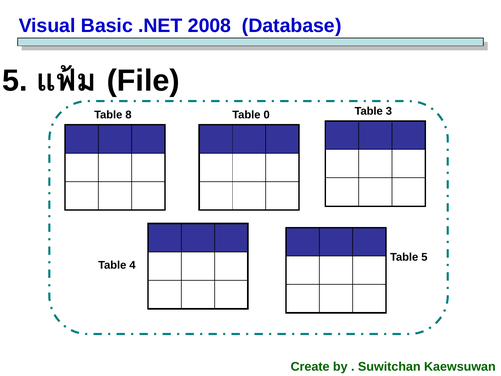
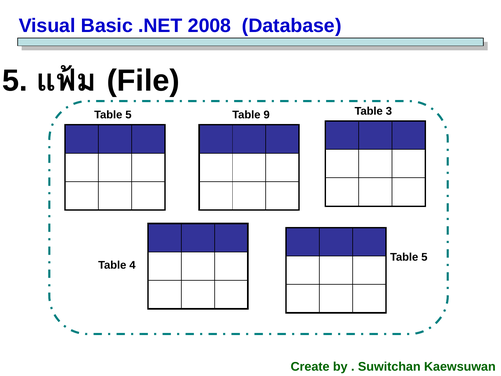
8 at (128, 115): 8 -> 5
0: 0 -> 9
